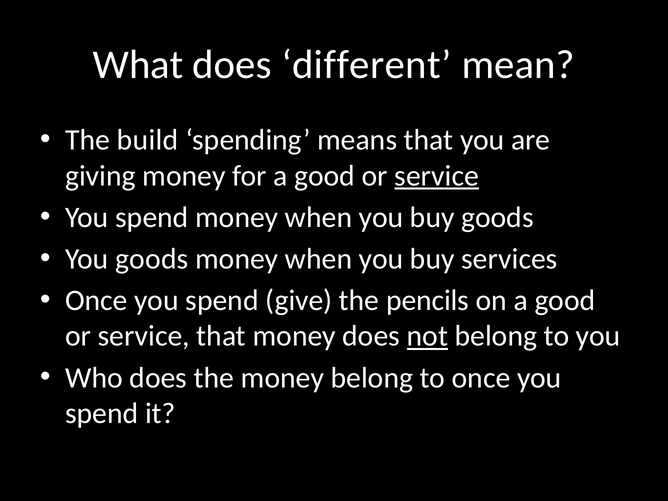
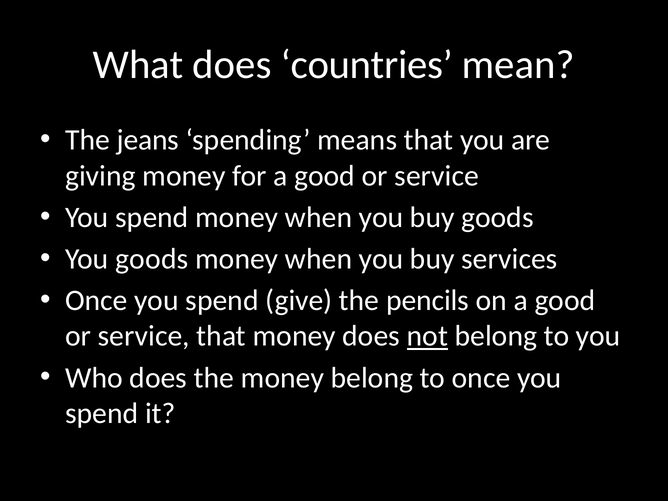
different: different -> countries
build: build -> jeans
service at (437, 176) underline: present -> none
